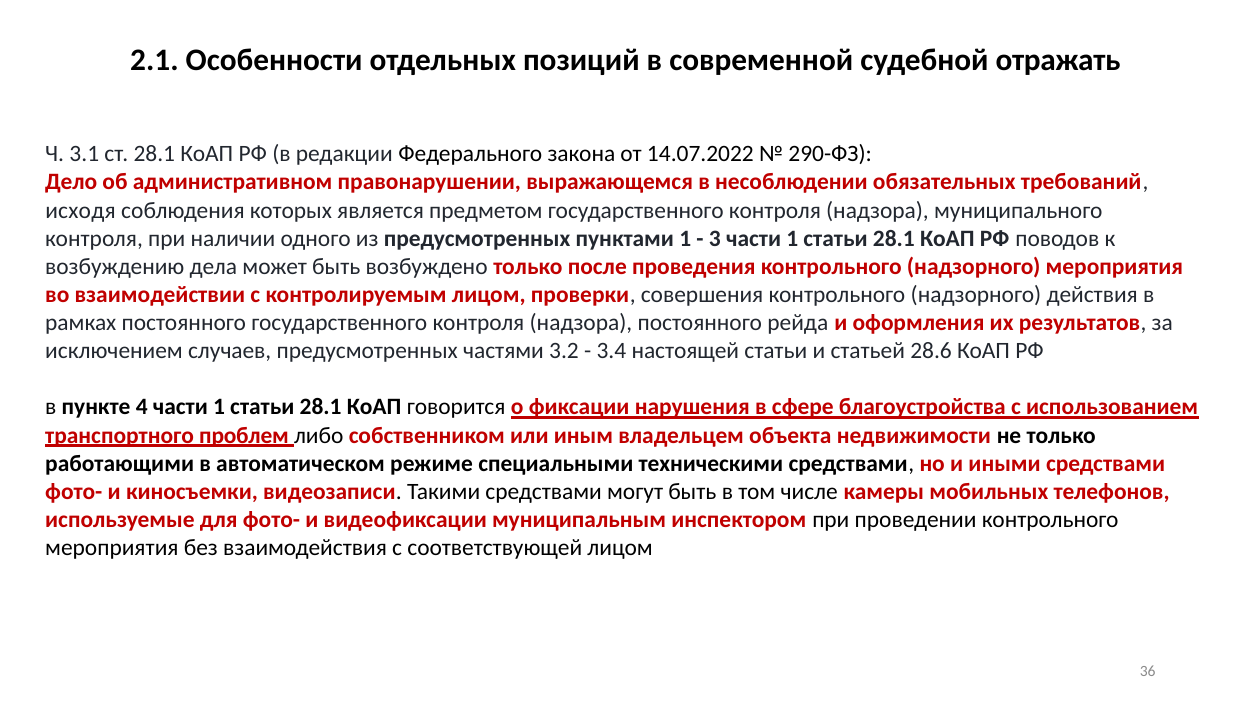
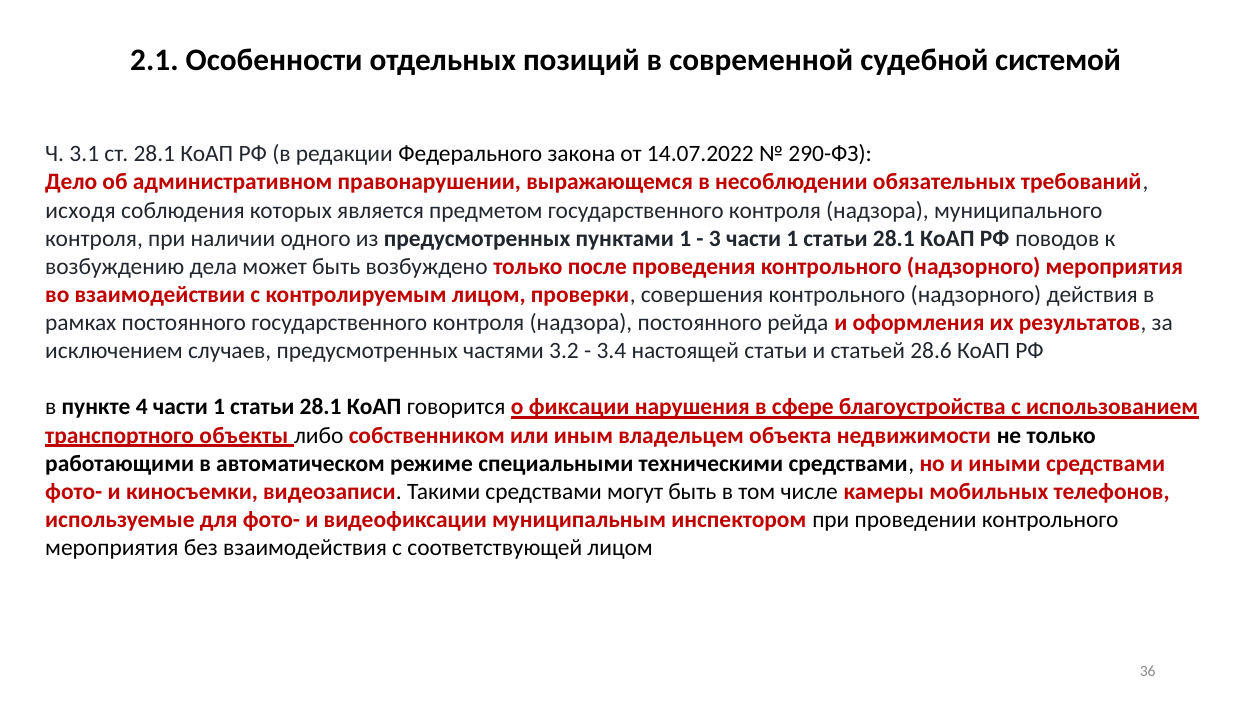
отражать: отражать -> системой
проблем: проблем -> объекты
